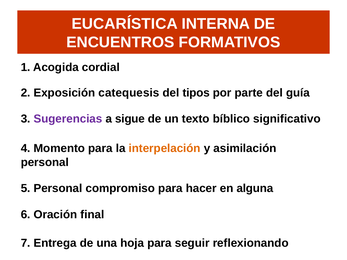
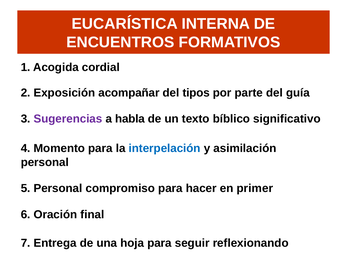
catequesis: catequesis -> acompañar
sigue: sigue -> habla
interpelación colour: orange -> blue
alguna: alguna -> primer
